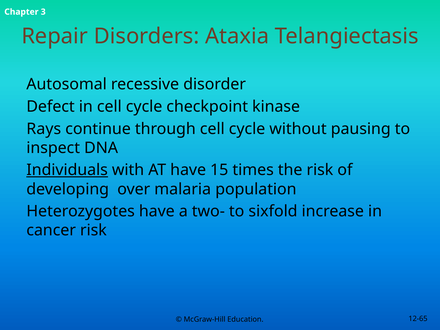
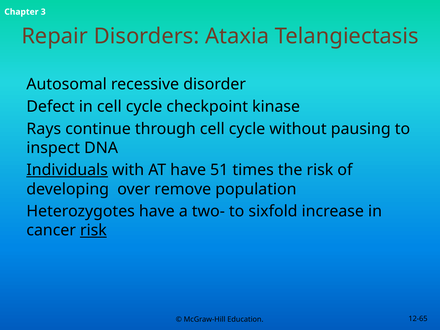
15: 15 -> 51
malaria: malaria -> remove
risk at (93, 230) underline: none -> present
